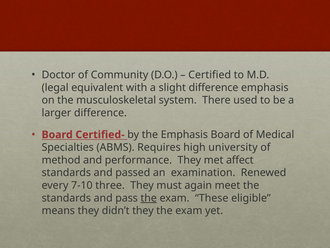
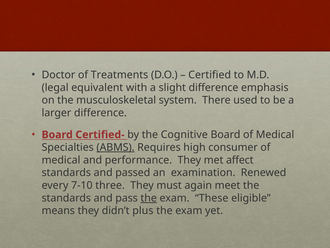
Community: Community -> Treatments
the Emphasis: Emphasis -> Cognitive
ABMS underline: none -> present
university: university -> consumer
method at (61, 160): method -> medical
didn’t they: they -> plus
